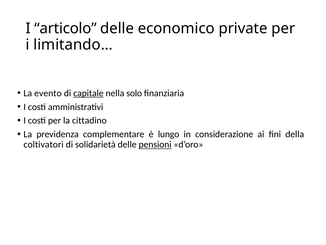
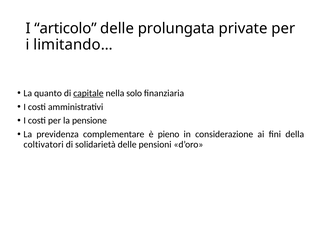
economico: economico -> prolungata
evento: evento -> quanto
cittadino: cittadino -> pensione
lungo: lungo -> pieno
pensioni underline: present -> none
